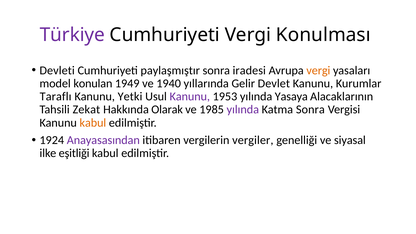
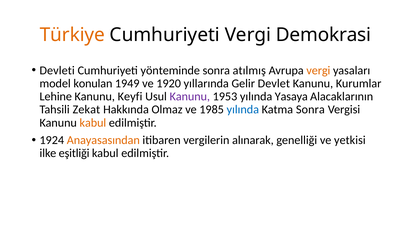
Türkiye colour: purple -> orange
Konulması: Konulması -> Demokrasi
paylaşmıştır: paylaşmıştır -> yönteminde
iradesi: iradesi -> atılmış
1940: 1940 -> 1920
Taraflı: Taraflı -> Lehine
Yetki: Yetki -> Keyfi
Olarak: Olarak -> Olmaz
yılında at (243, 110) colour: purple -> blue
Anayasasından colour: purple -> orange
vergiler: vergiler -> alınarak
siyasal: siyasal -> yetkisi
